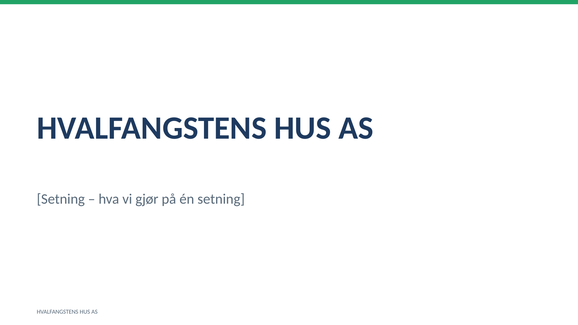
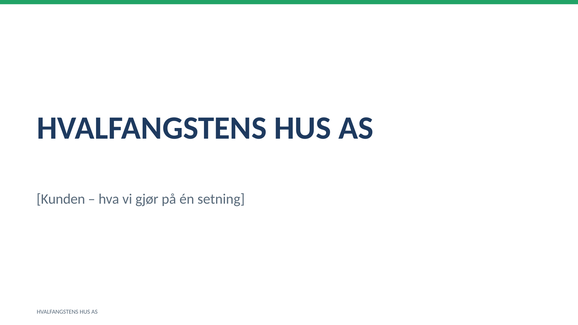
Setning at (61, 199): Setning -> Kunden
